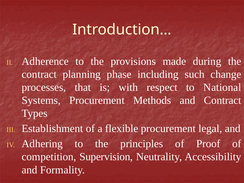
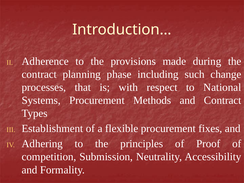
legal: legal -> fixes
Supervision: Supervision -> Submission
